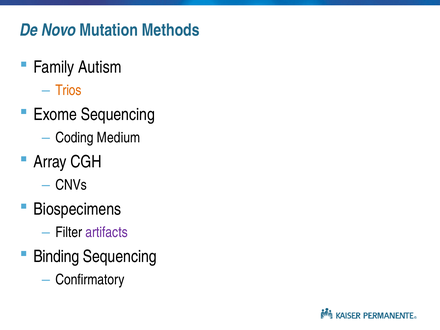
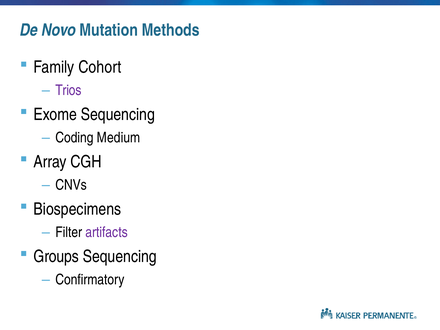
Autism: Autism -> Cohort
Trios colour: orange -> purple
Binding: Binding -> Groups
